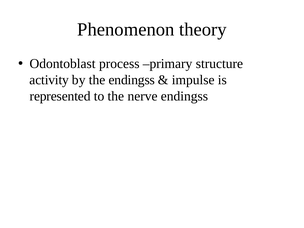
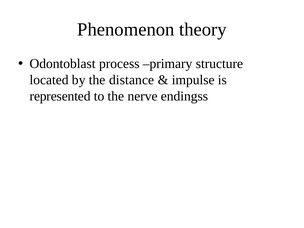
activity: activity -> located
the endingss: endingss -> distance
